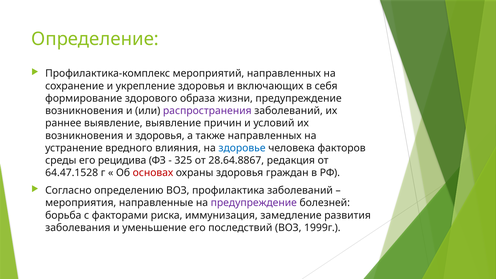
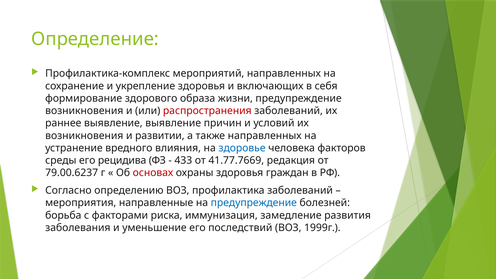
распространения colour: purple -> red
и здоровья: здоровья -> развитии
325: 325 -> 433
28.64.8867: 28.64.8867 -> 41.77.7669
64.47.1528: 64.47.1528 -> 79.00.6237
предупреждение at (254, 203) colour: purple -> blue
